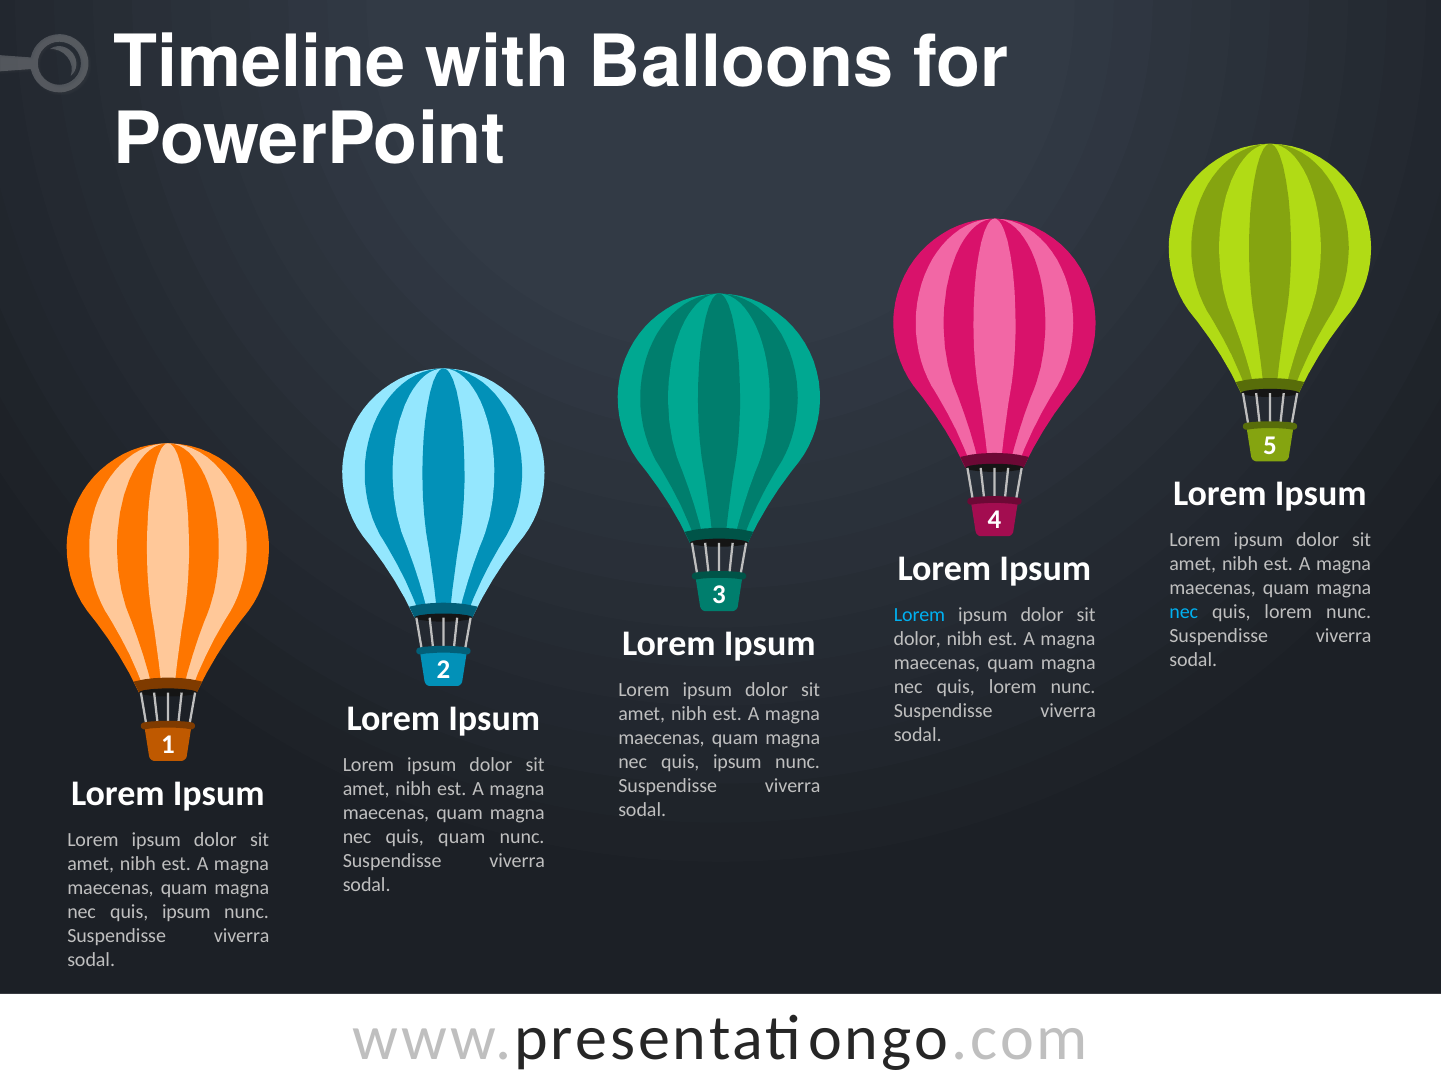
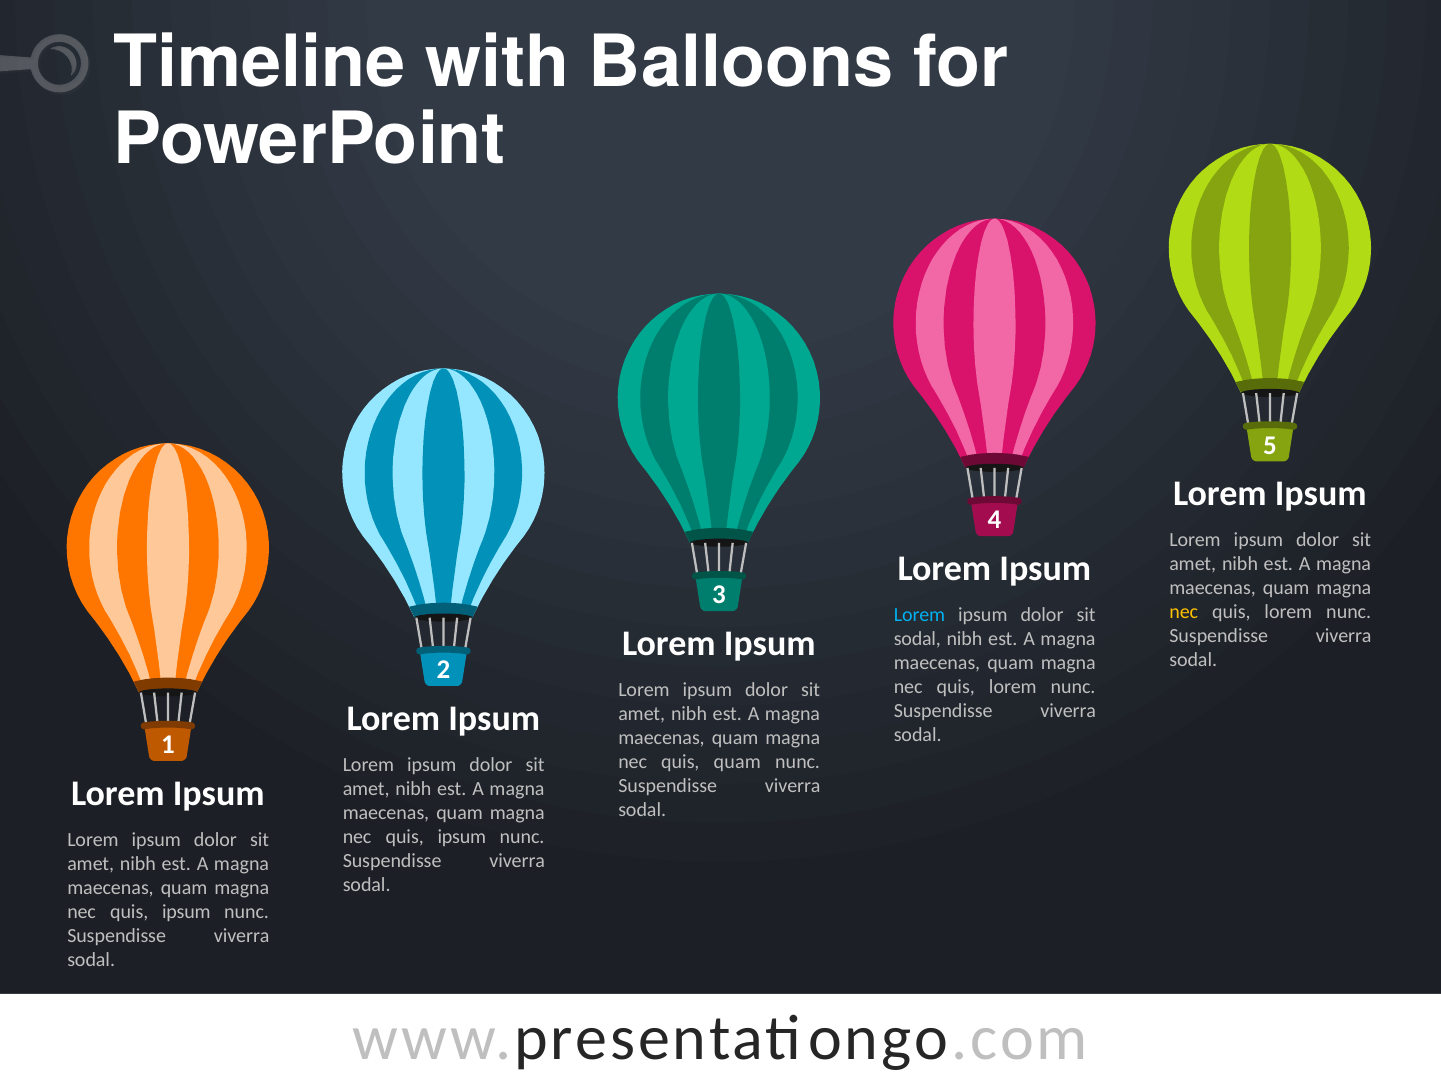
nec at (1184, 612) colour: light blue -> yellow
dolor at (917, 639): dolor -> sodal
ipsum at (737, 762): ipsum -> quam
quam at (462, 837): quam -> ipsum
